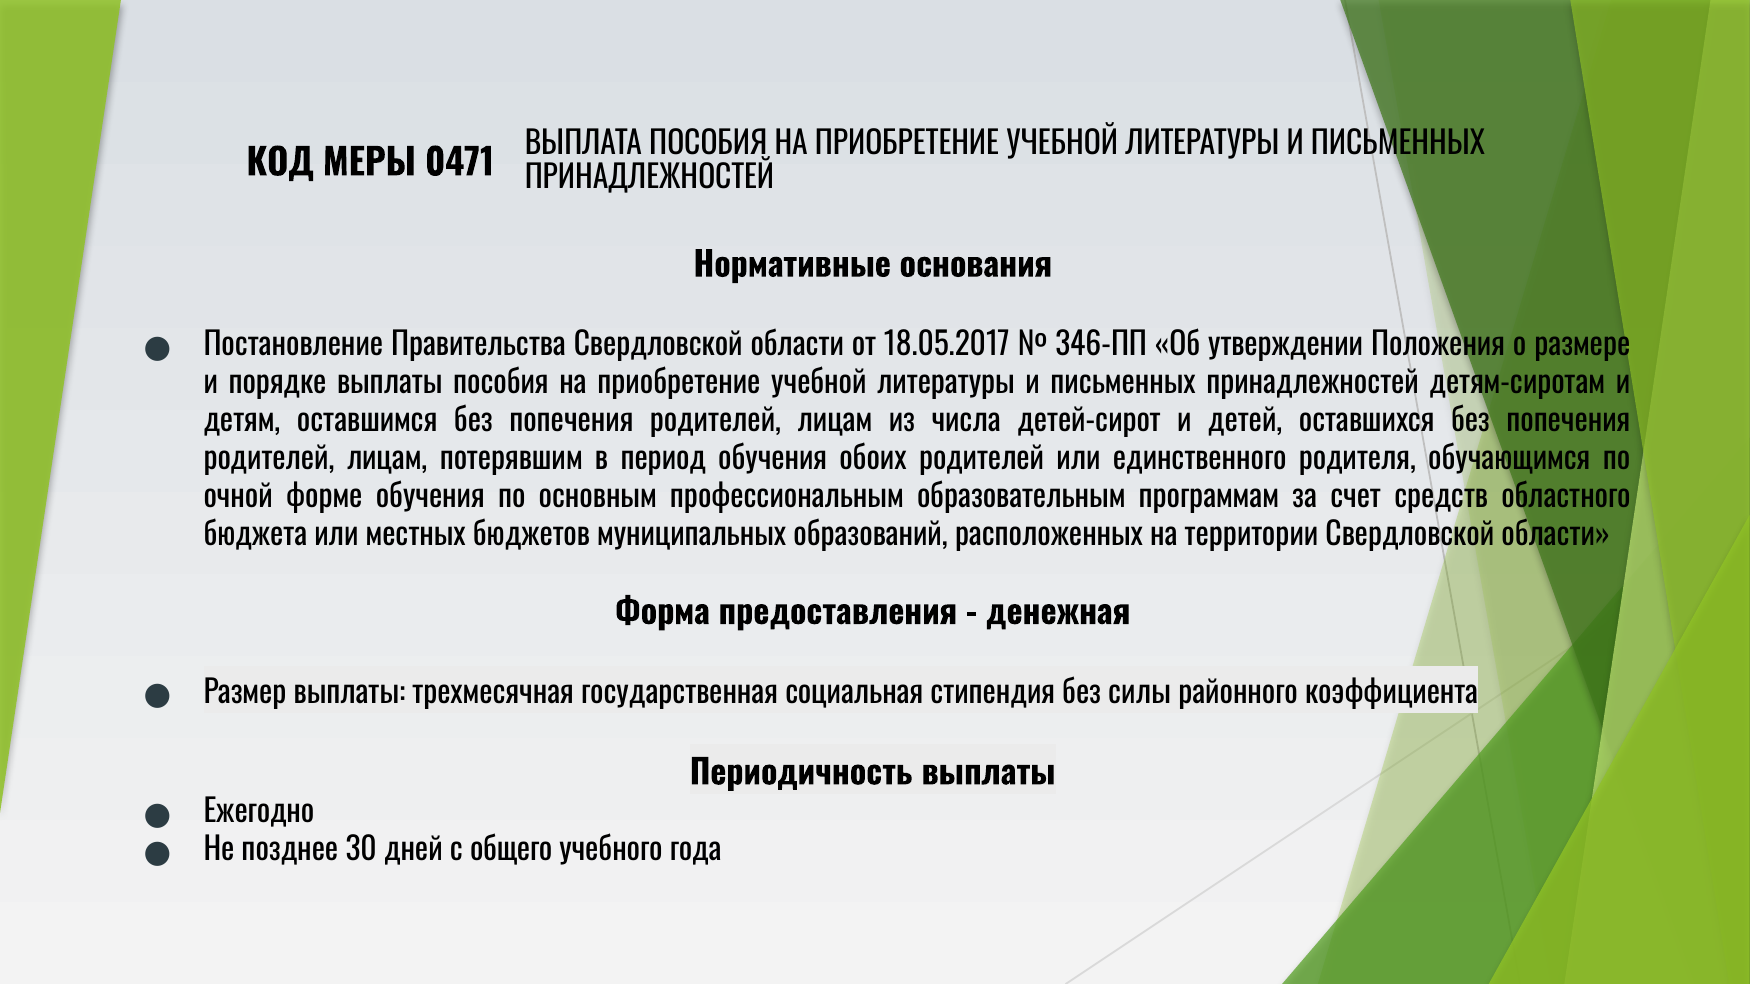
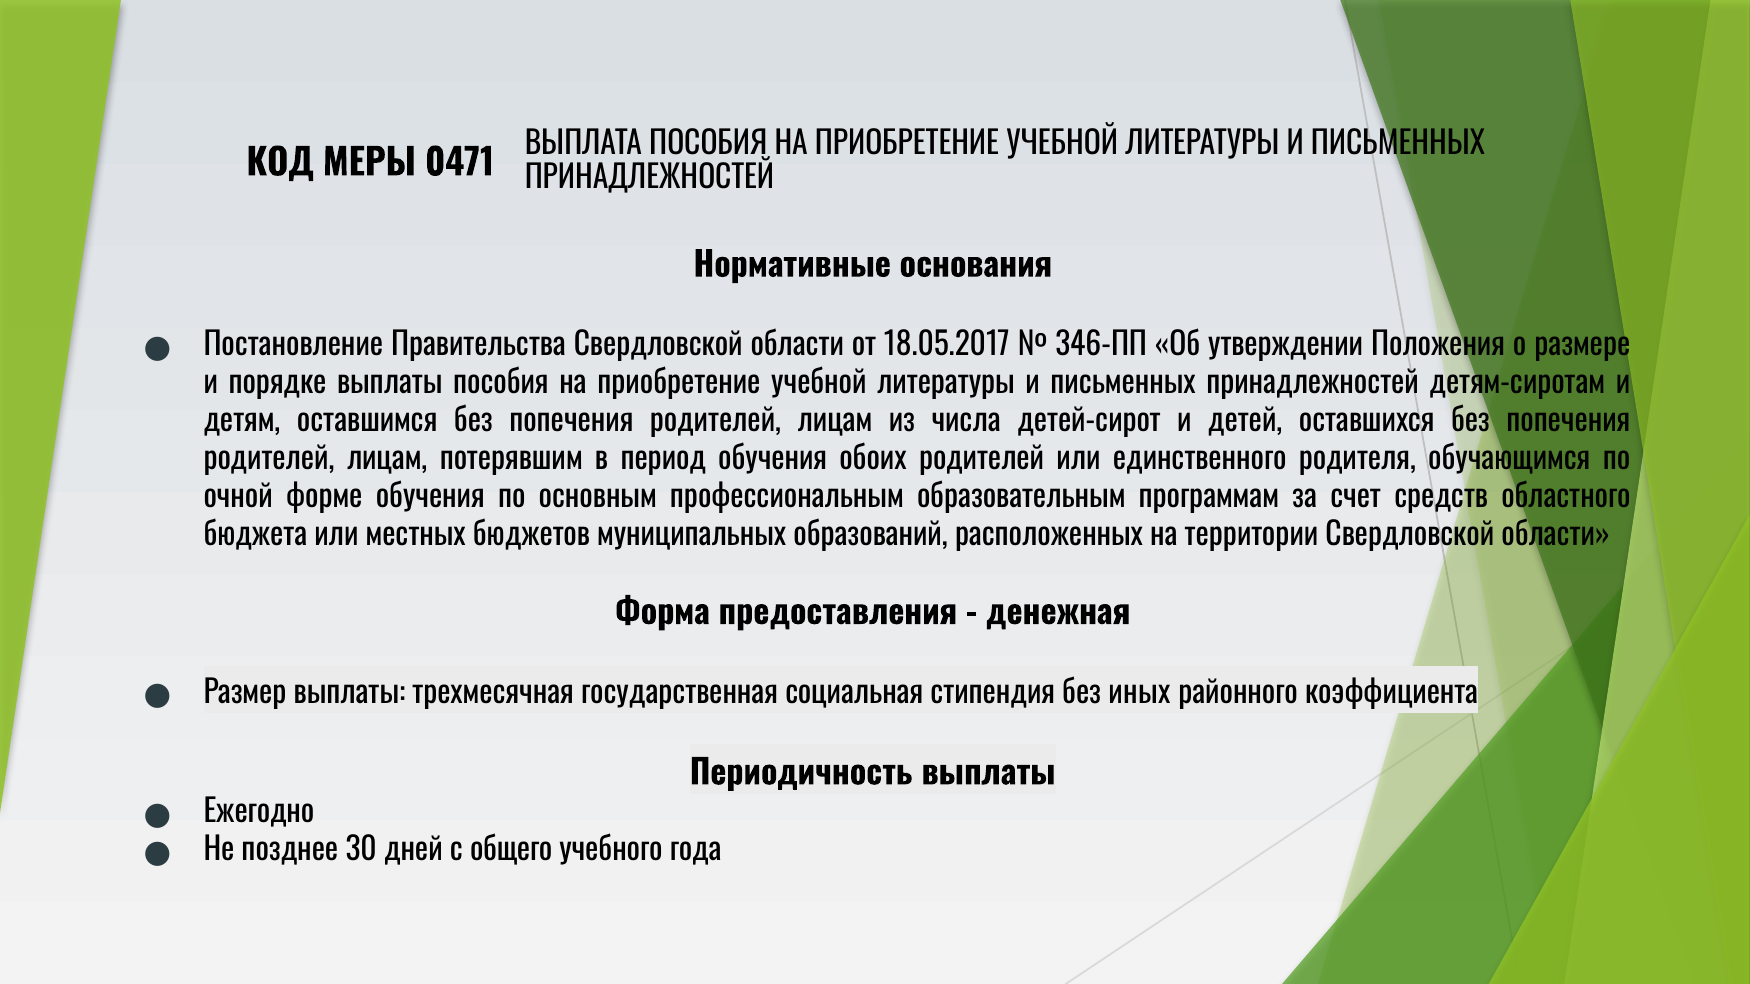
силы: силы -> иных
